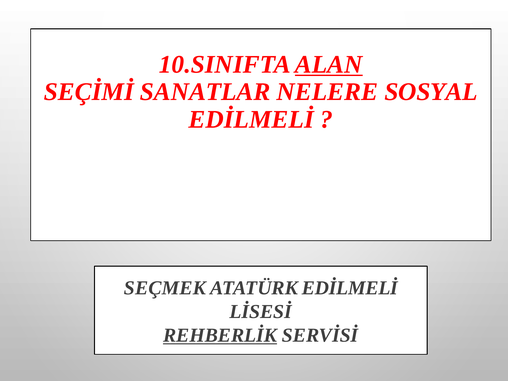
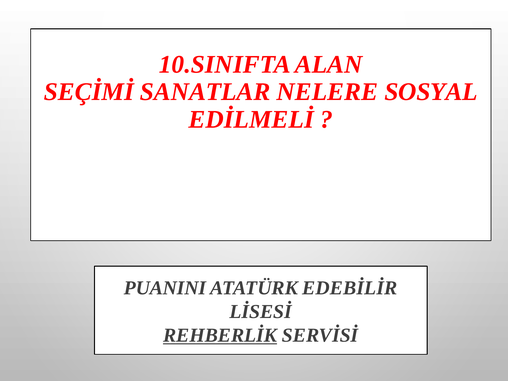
ALAN underline: present -> none
SEÇMEK: SEÇMEK -> PUANINI
ATATÜRK EDİLMELİ: EDİLMELİ -> EDEBİLİR
